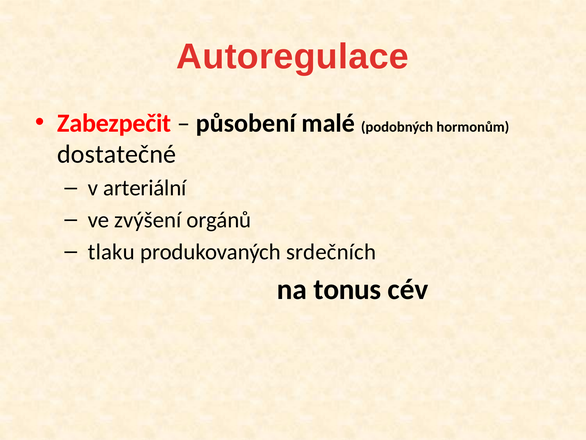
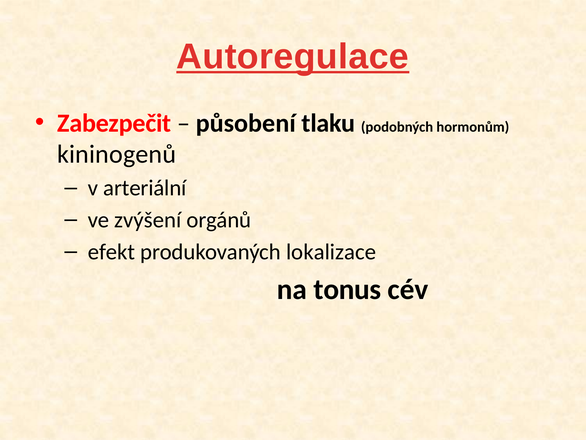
Autoregulace underline: none -> present
malé: malé -> tlaku
dostatečné: dostatečné -> kininogenů
tlaku: tlaku -> efekt
srdečních: srdečních -> lokalizace
